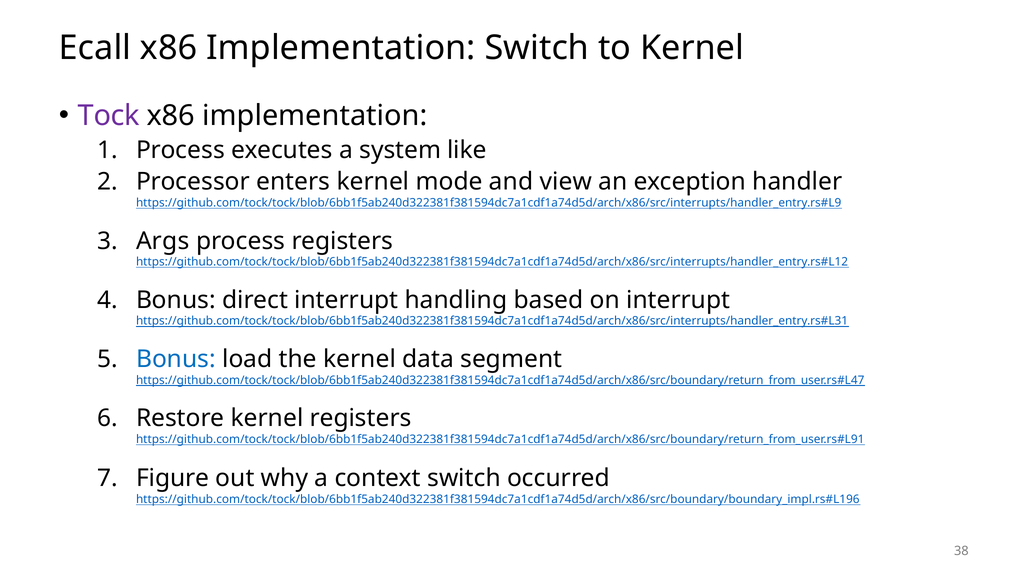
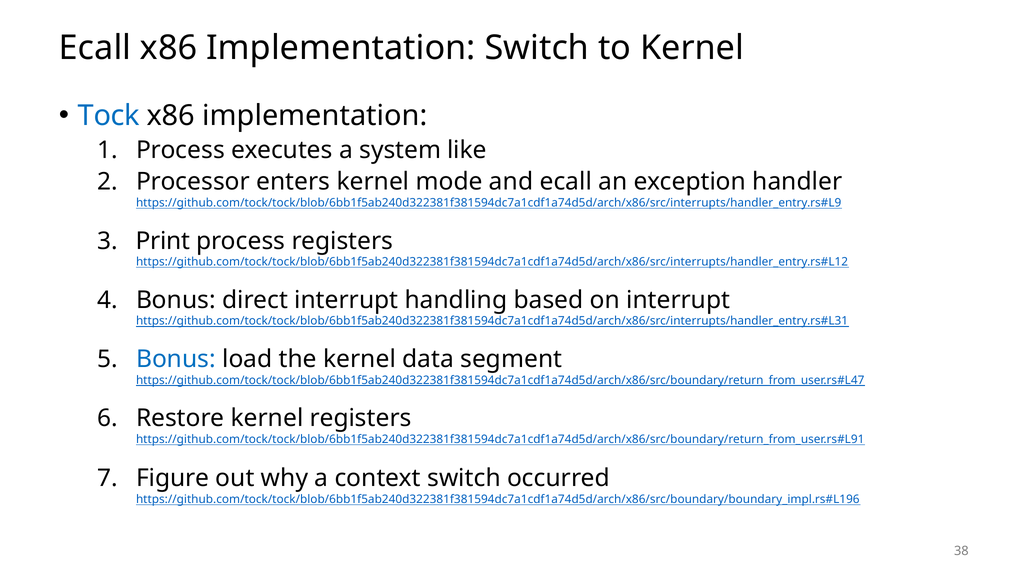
Tock colour: purple -> blue
and view: view -> ecall
Args: Args -> Print
